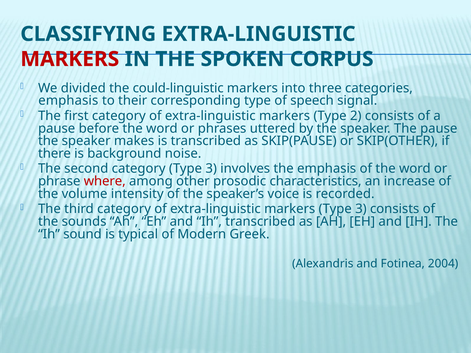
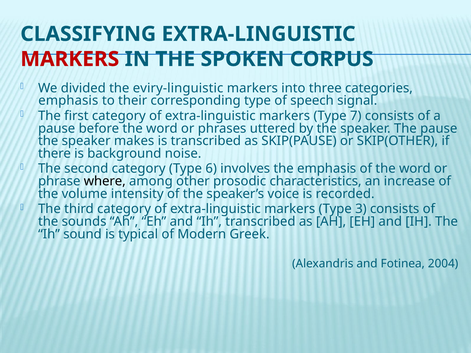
could-linguistic: could-linguistic -> eviry-linguistic
2: 2 -> 7
category Type 3: 3 -> 6
where colour: red -> black
